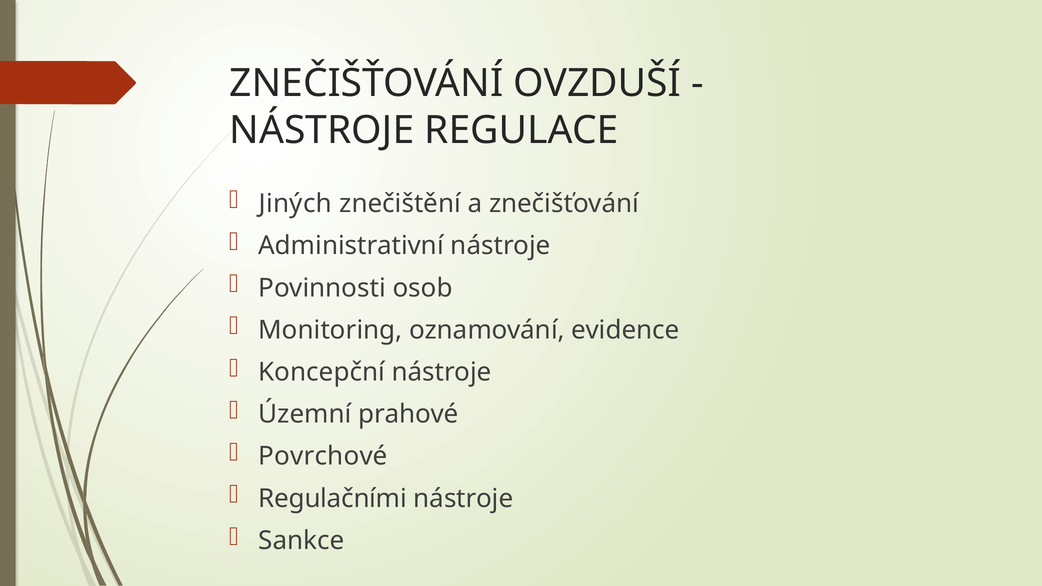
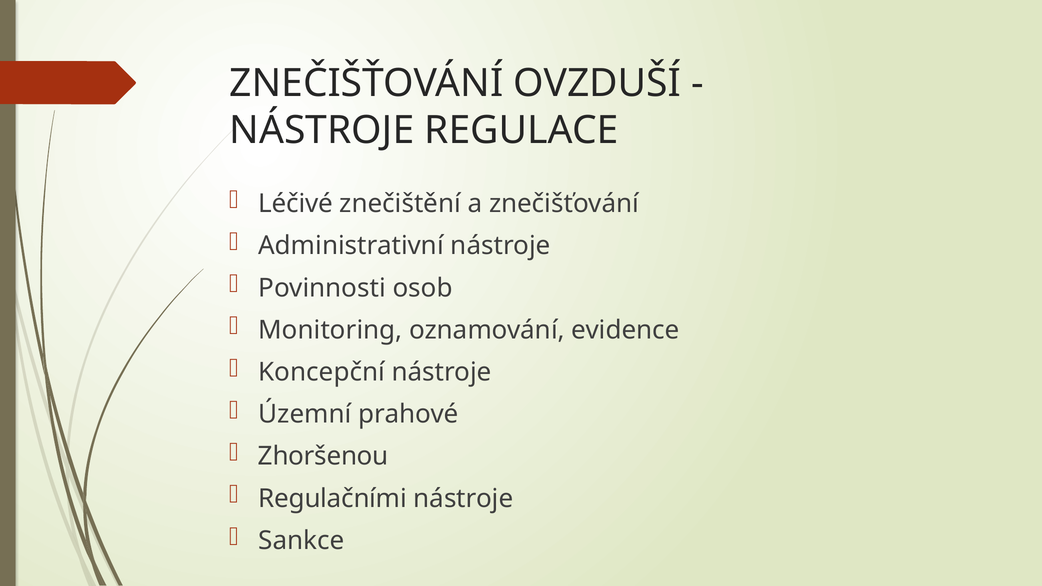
Jiných: Jiných -> Léčivé
Povrchové: Povrchové -> Zhoršenou
